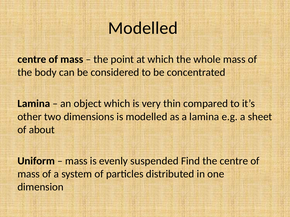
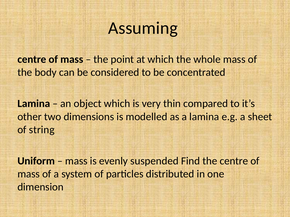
Modelled at (143, 28): Modelled -> Assuming
about: about -> string
